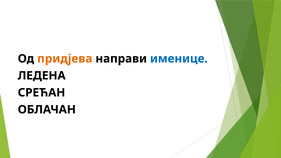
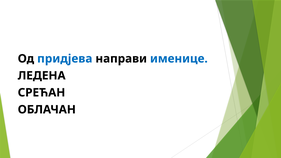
придјева colour: orange -> blue
